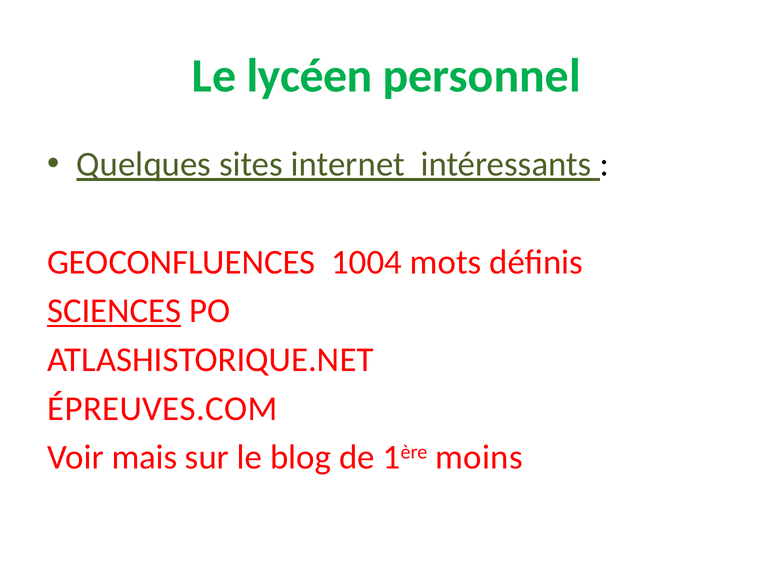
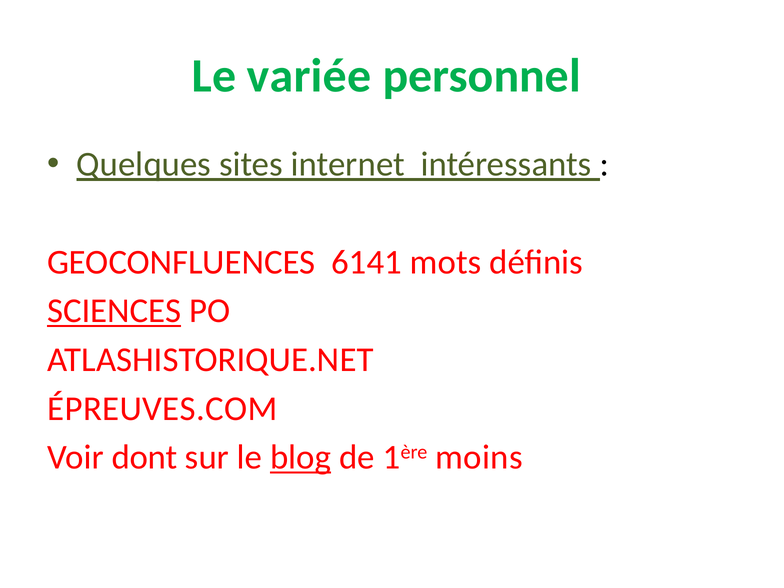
lycéen: lycéen -> variée
1004: 1004 -> 6141
mais: mais -> dont
blog underline: none -> present
